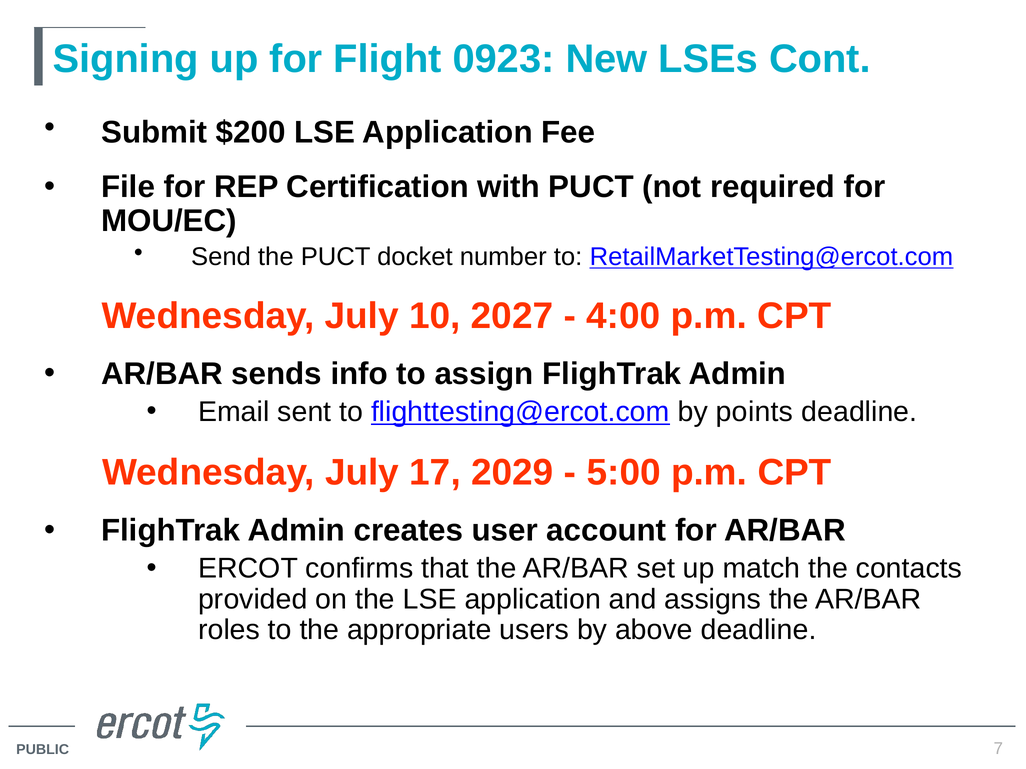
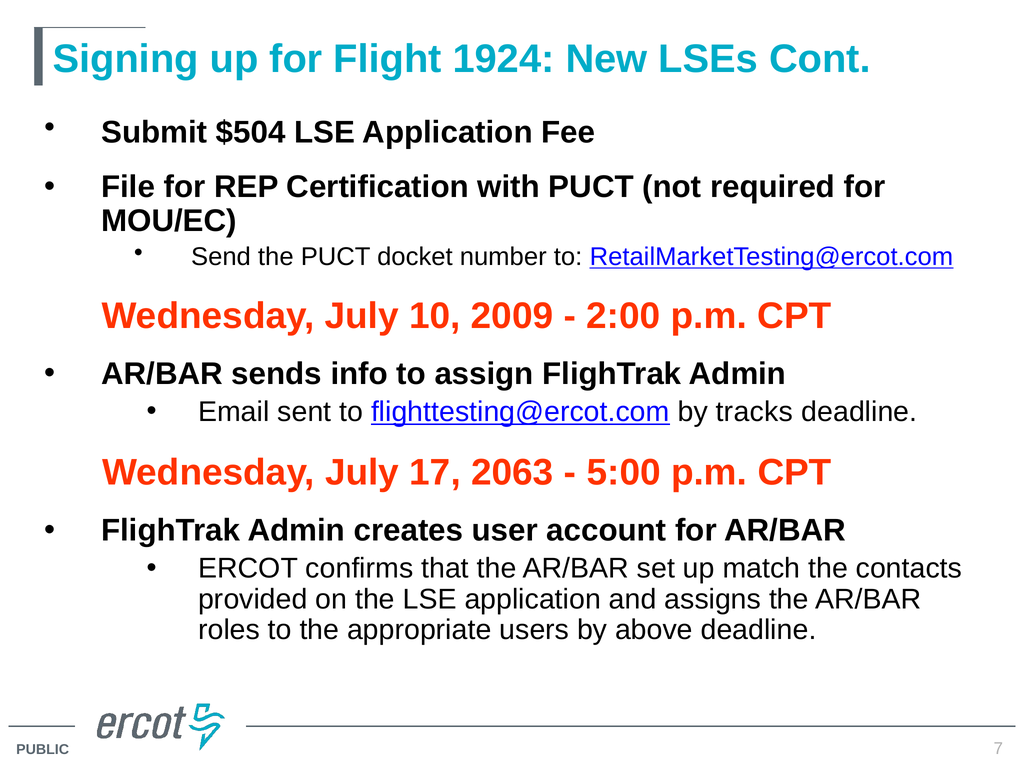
0923: 0923 -> 1924
$200: $200 -> $504
2027: 2027 -> 2009
4:00: 4:00 -> 2:00
points: points -> tracks
2029: 2029 -> 2063
